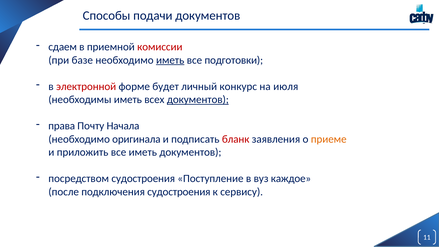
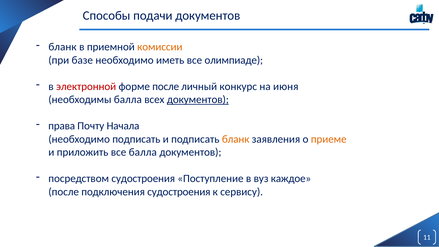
сдаем at (63, 47): сдаем -> бланк
комиссии colour: red -> orange
иметь at (170, 60) underline: present -> none
подготовки: подготовки -> олимпиаде
форме будет: будет -> после
июля: июля -> июня
необходимы иметь: иметь -> балла
необходимо оригинала: оригинала -> подписать
бланк at (236, 139) colour: red -> orange
все иметь: иметь -> балла
